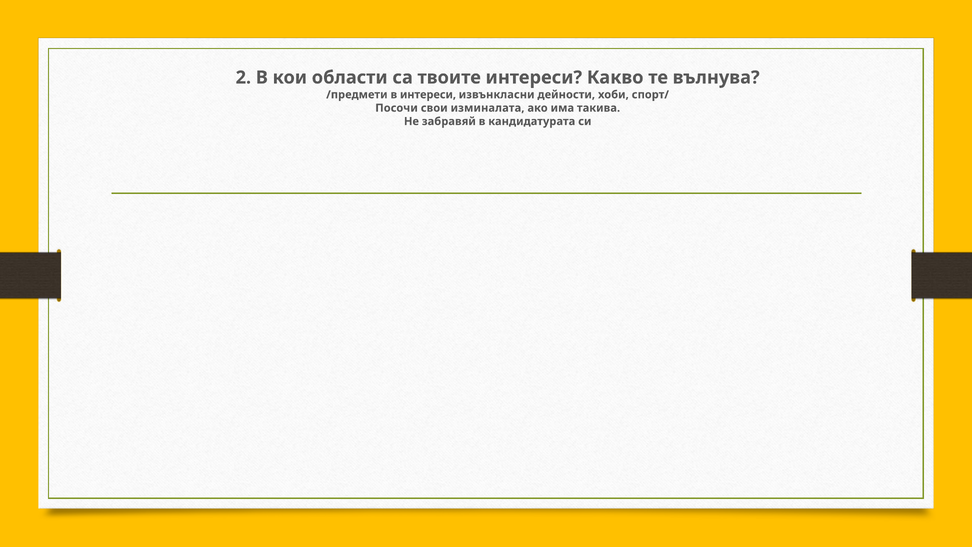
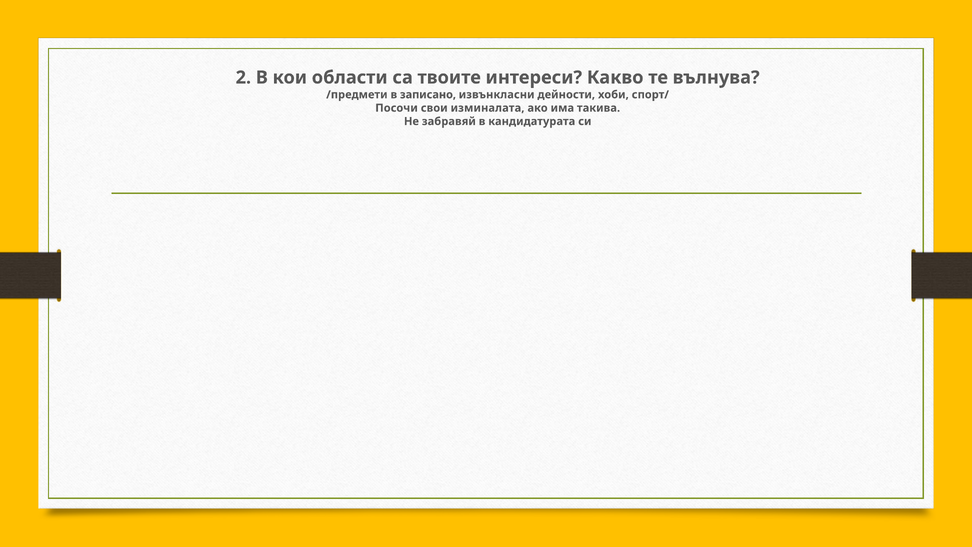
в интереси: интереси -> записано
